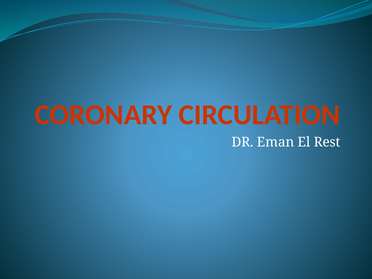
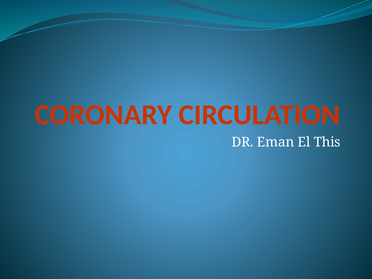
Rest: Rest -> This
